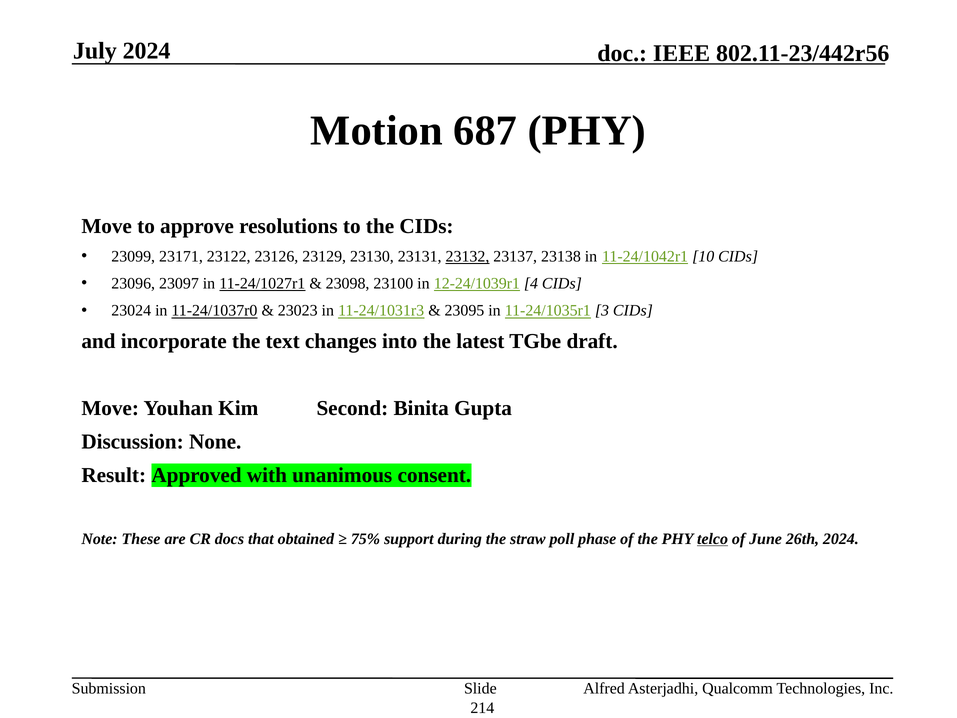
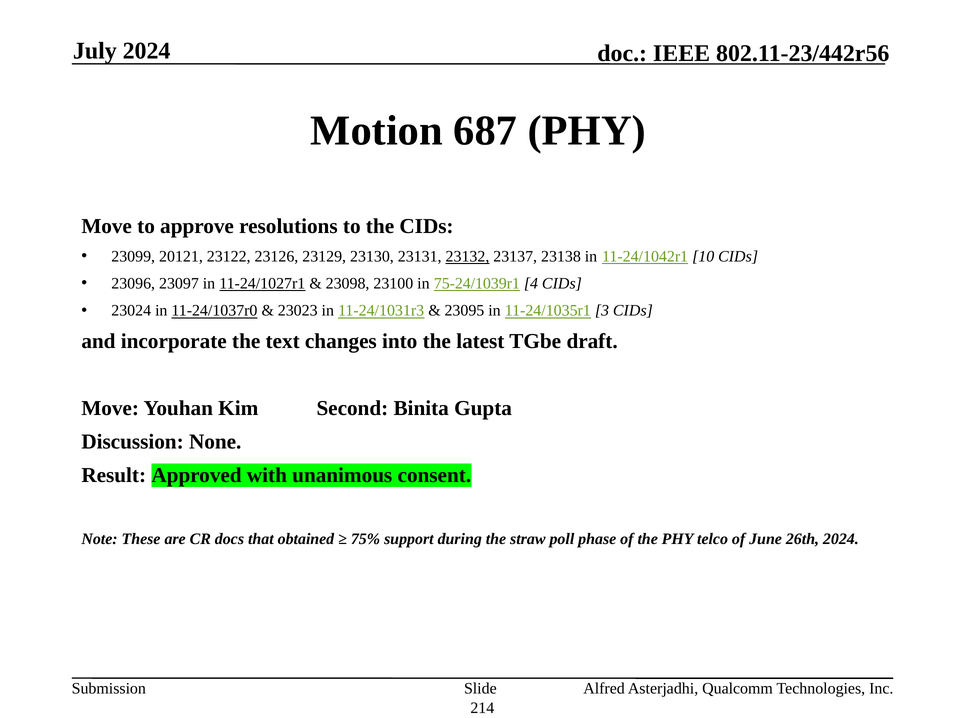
23171: 23171 -> 20121
12-24/1039r1: 12-24/1039r1 -> 75-24/1039r1
telco underline: present -> none
